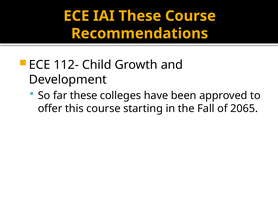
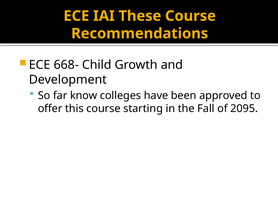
112-: 112- -> 668-
far these: these -> know
2065: 2065 -> 2095
